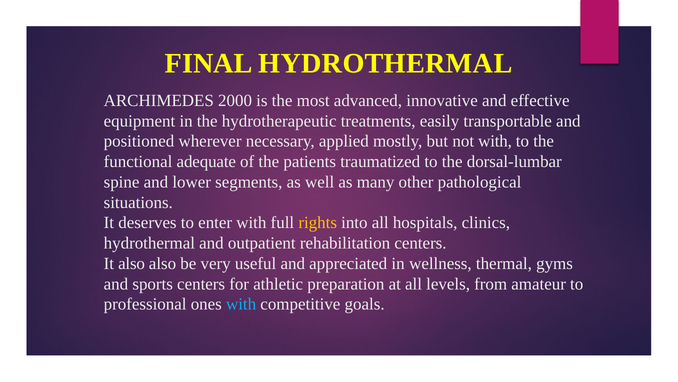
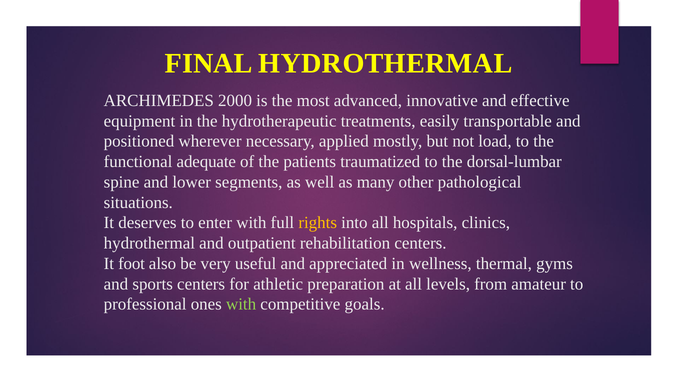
not with: with -> load
It also: also -> foot
with at (241, 304) colour: light blue -> light green
